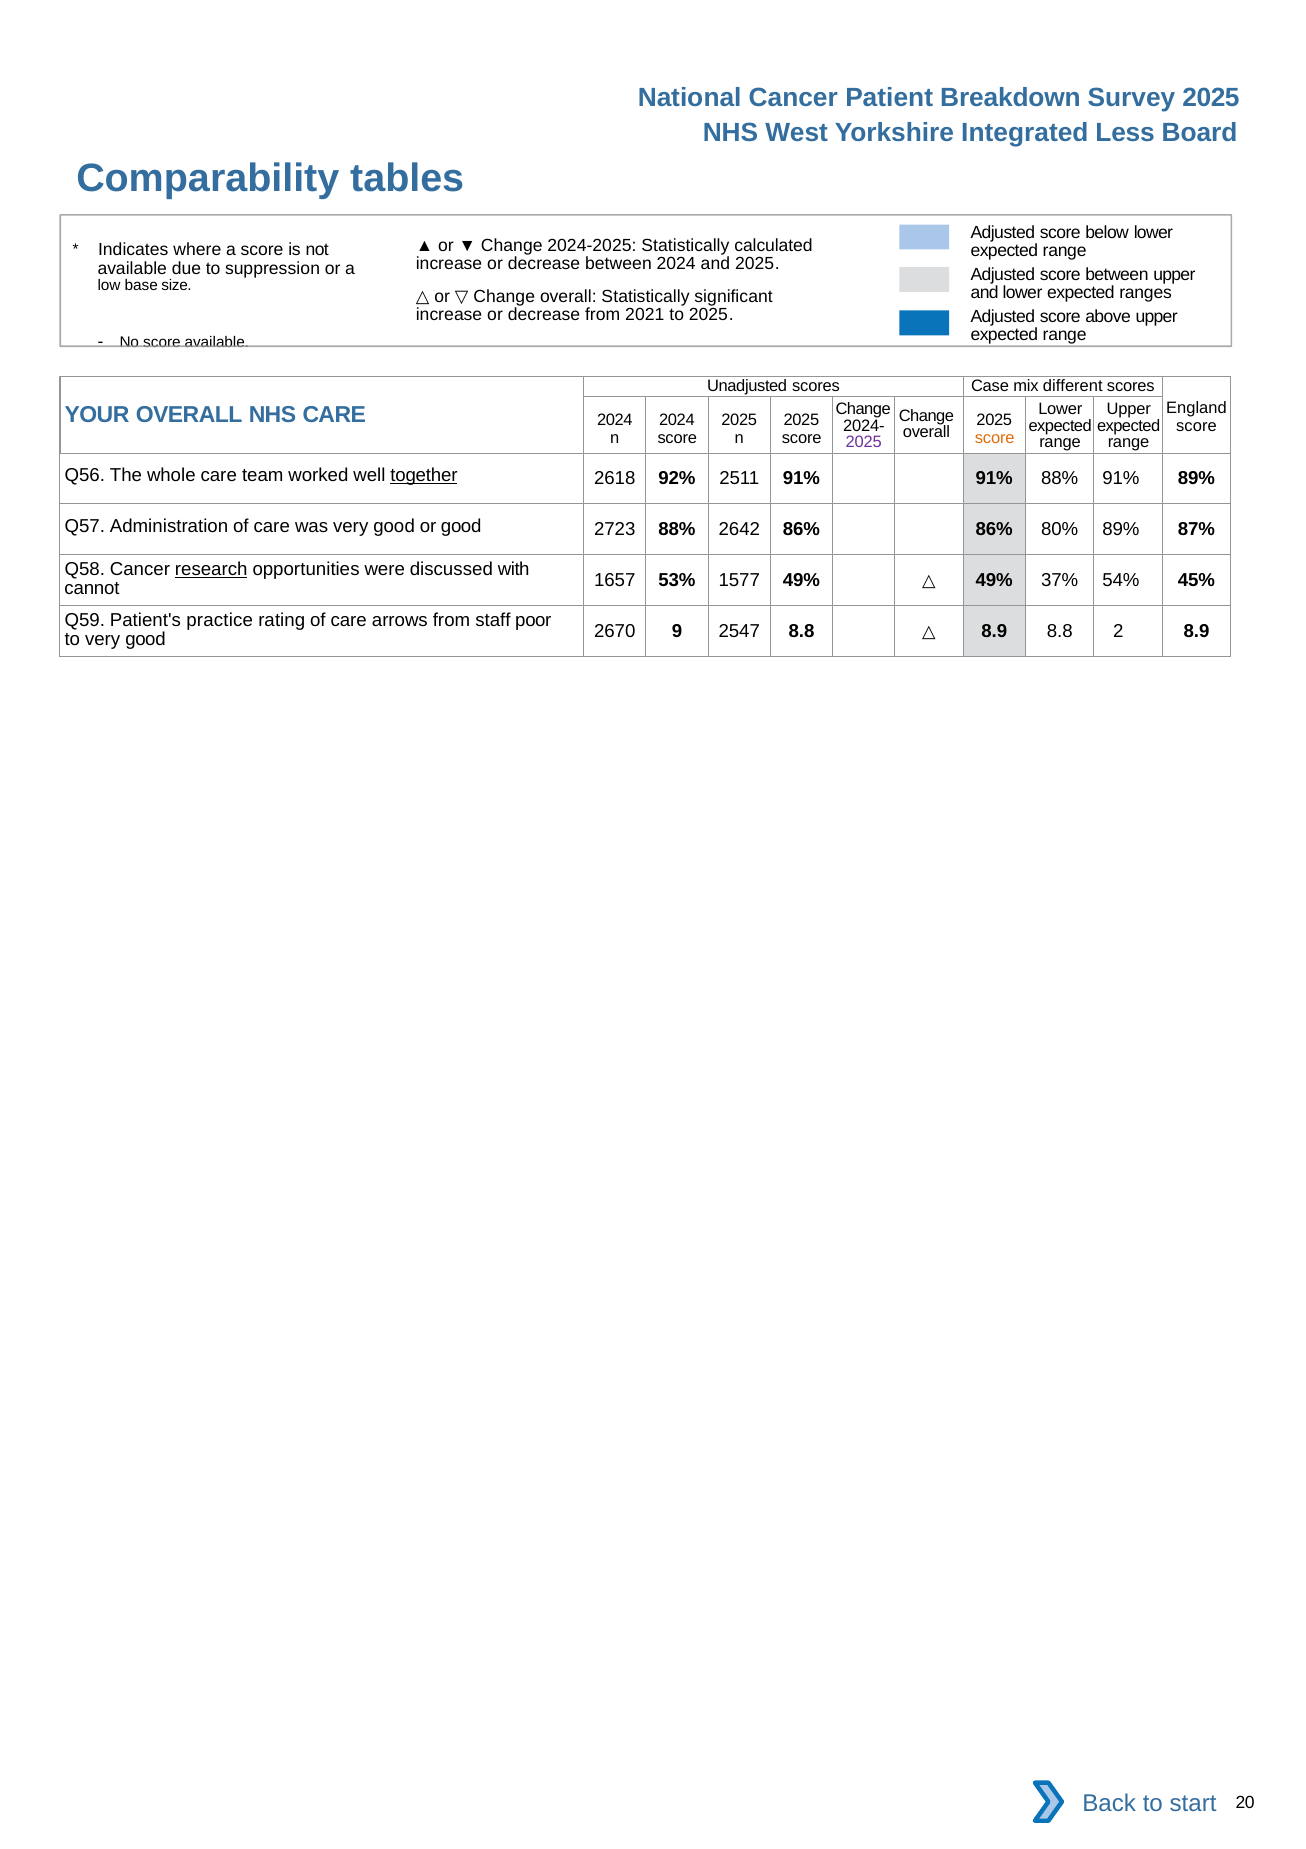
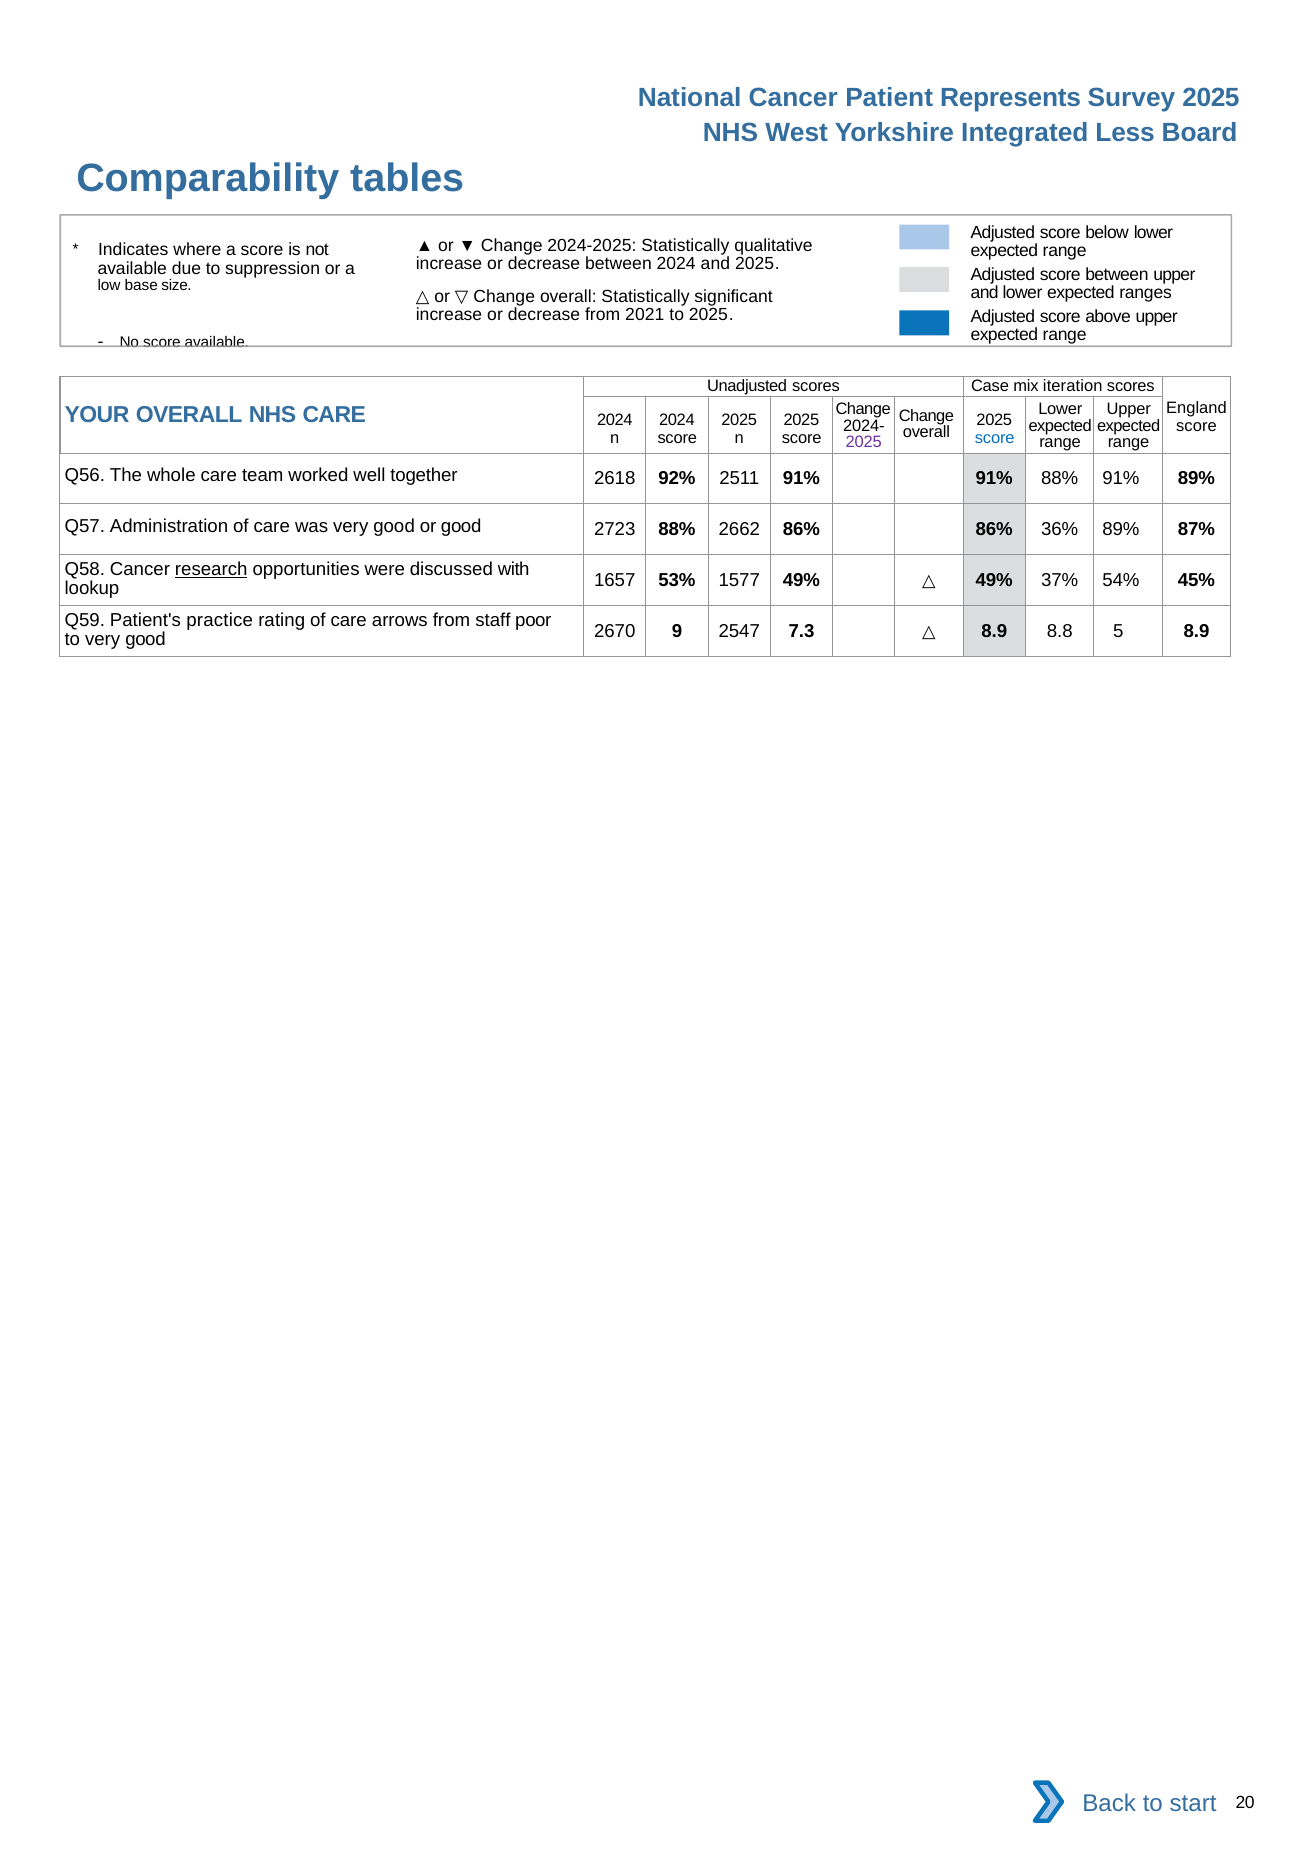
Breakdown: Breakdown -> Represents
calculated: calculated -> qualitative
different: different -> iteration
score at (995, 438) colour: orange -> blue
together underline: present -> none
2642: 2642 -> 2662
80%: 80% -> 36%
cannot: cannot -> lookup
2547 8.8: 8.8 -> 7.3
8.8 2: 2 -> 5
